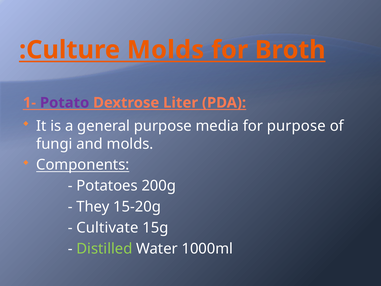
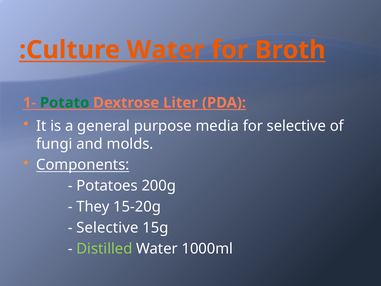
:Culture Molds: Molds -> Water
Potato colour: purple -> green
for purpose: purpose -> selective
Cultivate at (107, 228): Cultivate -> Selective
